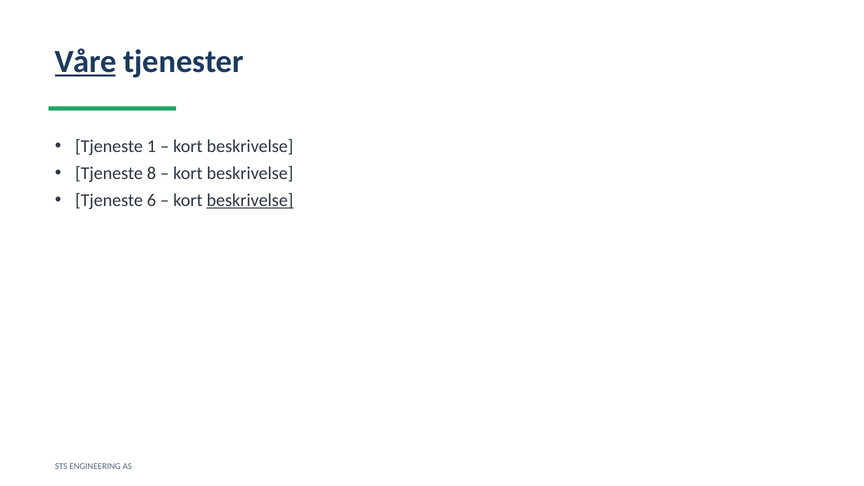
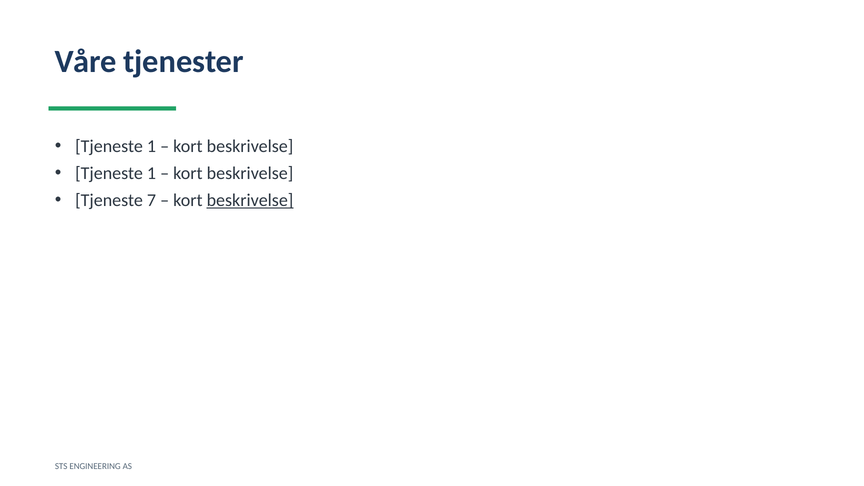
Våre underline: present -> none
8 at (151, 173): 8 -> 1
6: 6 -> 7
